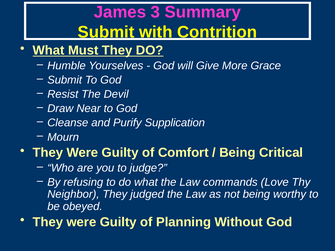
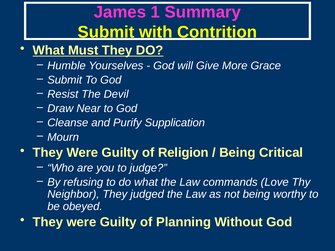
3: 3 -> 1
Comfort: Comfort -> Religion
